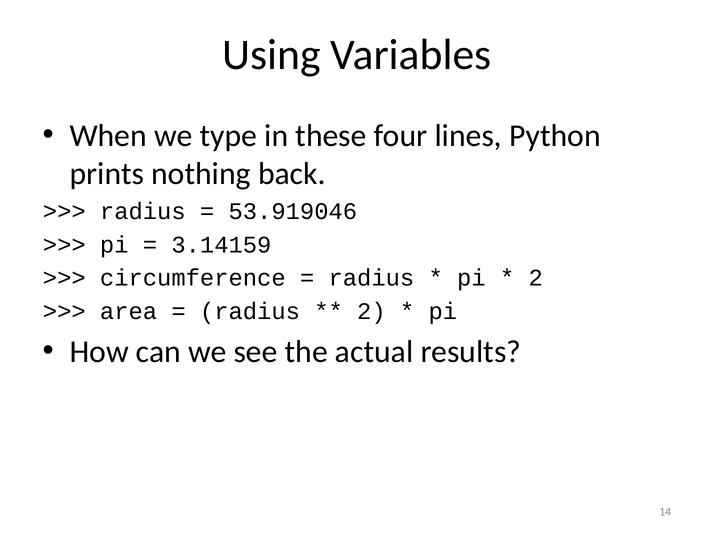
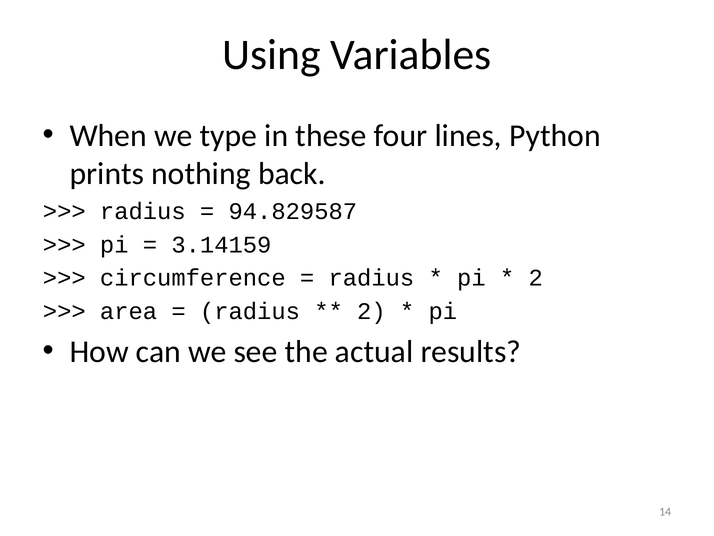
53.919046: 53.919046 -> 94.829587
